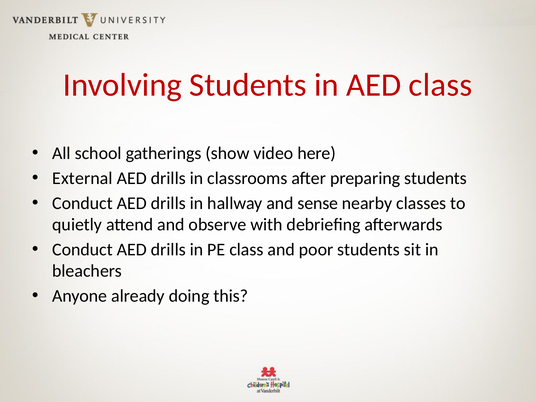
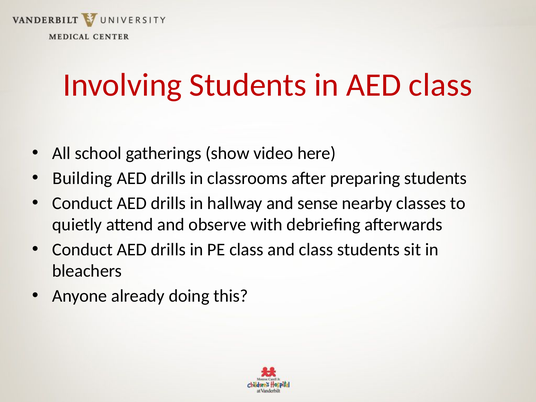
External: External -> Building
and poor: poor -> class
